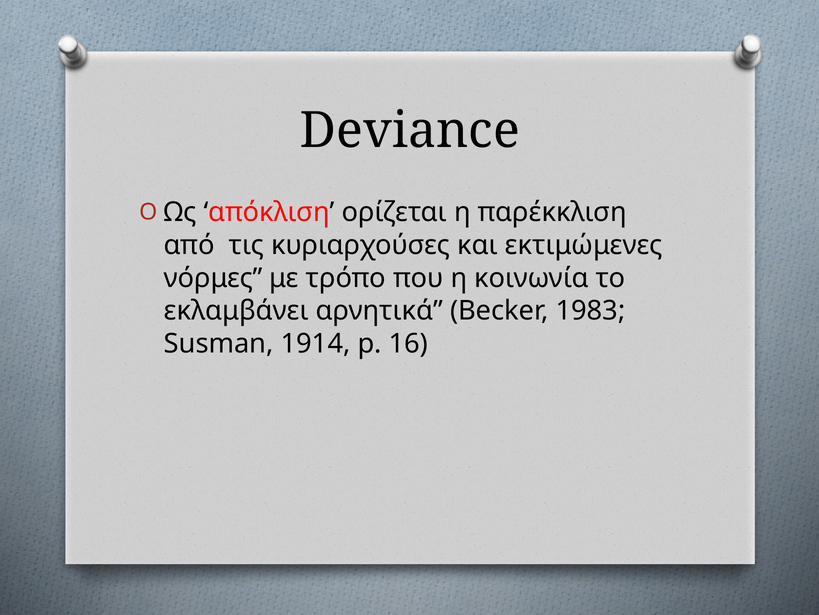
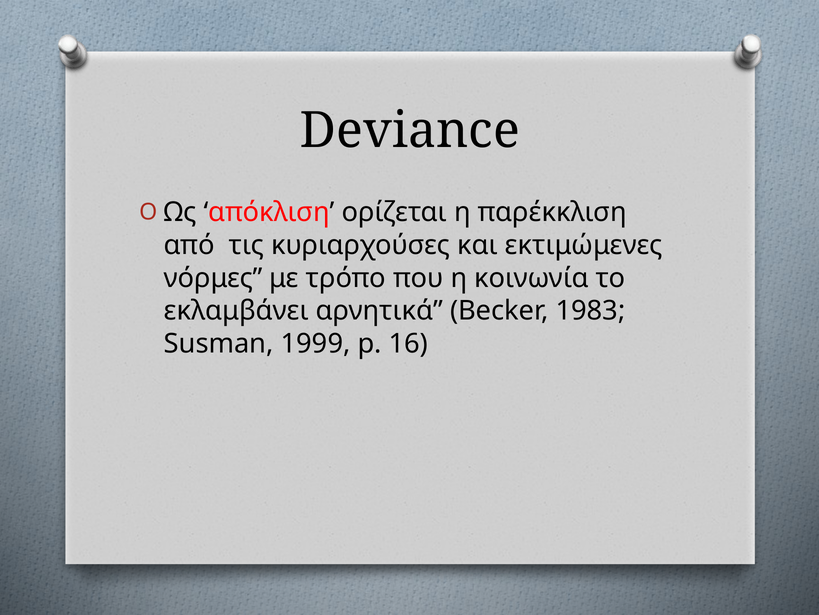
1914: 1914 -> 1999
